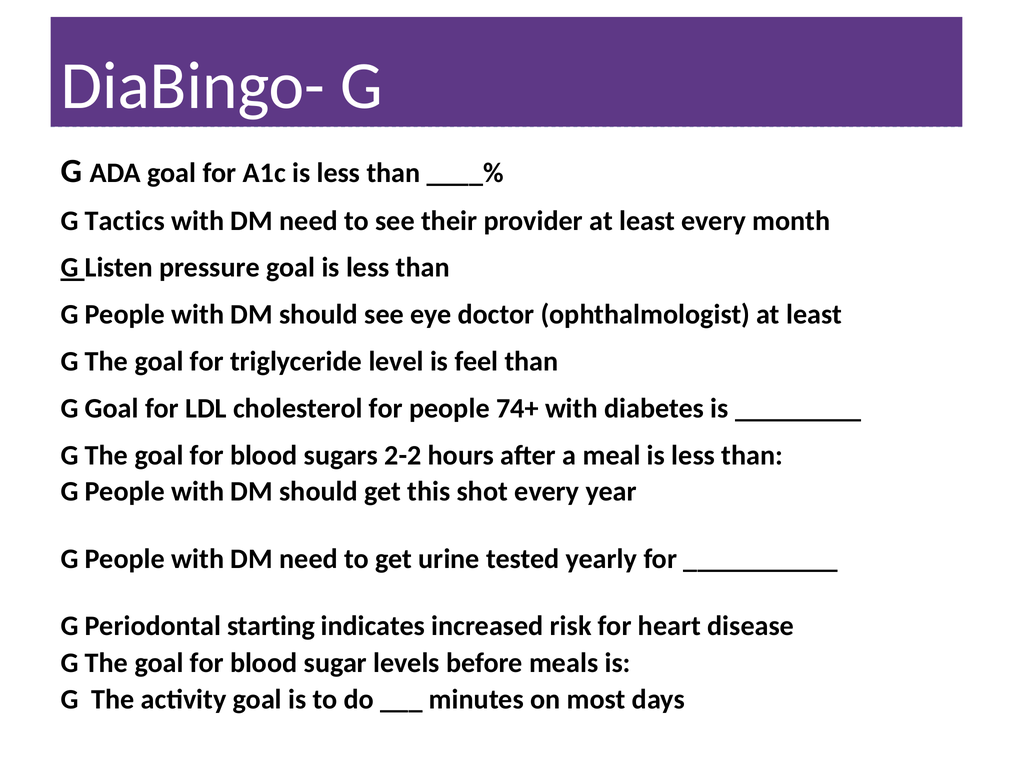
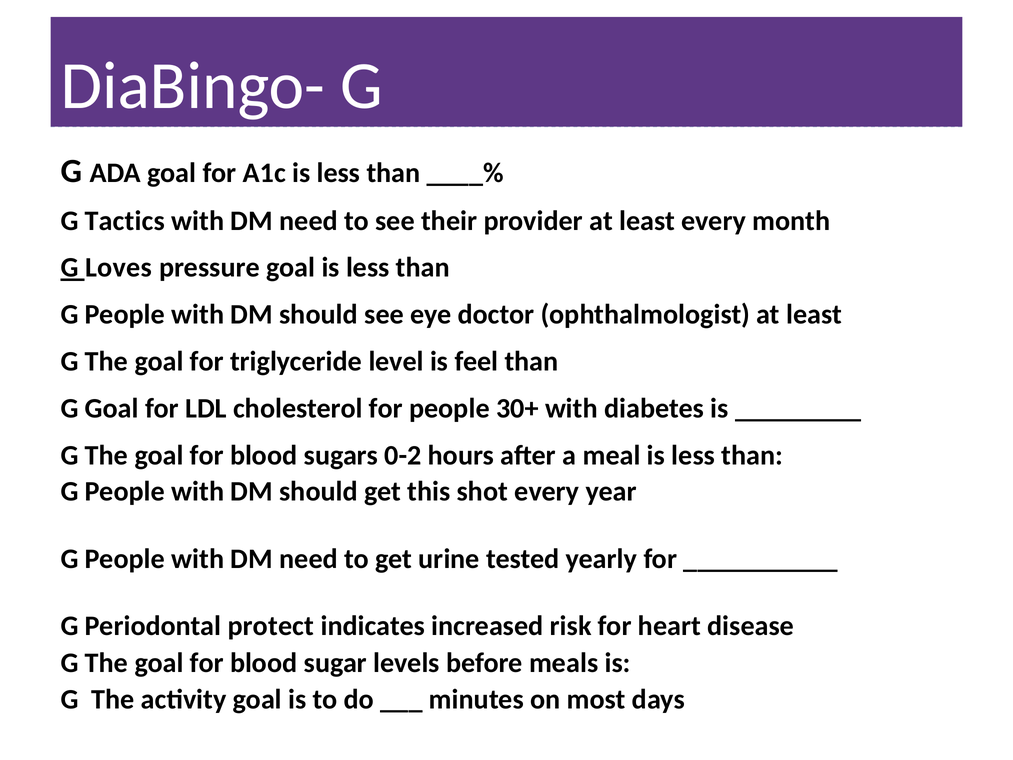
Listen: Listen -> Loves
74+: 74+ -> 30+
2-2: 2-2 -> 0-2
starting: starting -> protect
